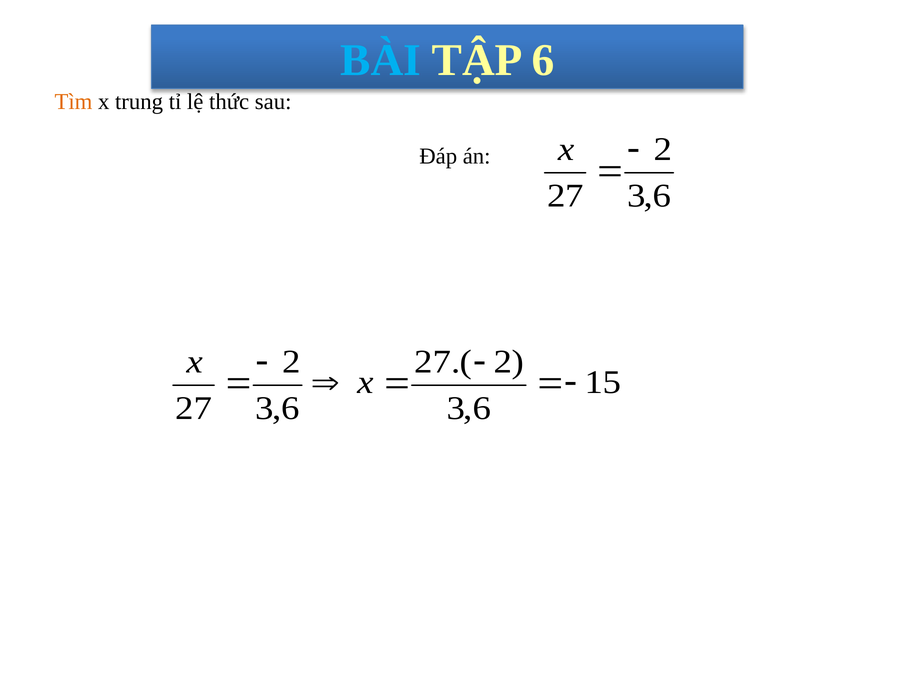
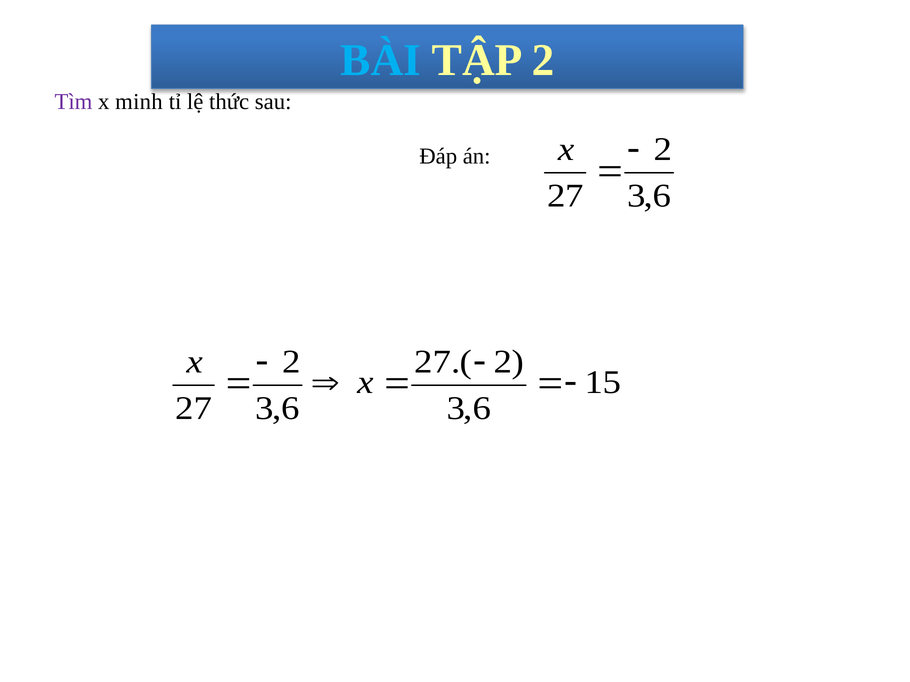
TẬP 6: 6 -> 2
Tìm colour: orange -> purple
trung: trung -> minh
